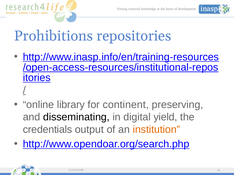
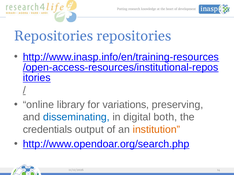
Prohibitions at (54, 36): Prohibitions -> Repositories
continent: continent -> variations
disseminating colour: black -> blue
yield: yield -> both
